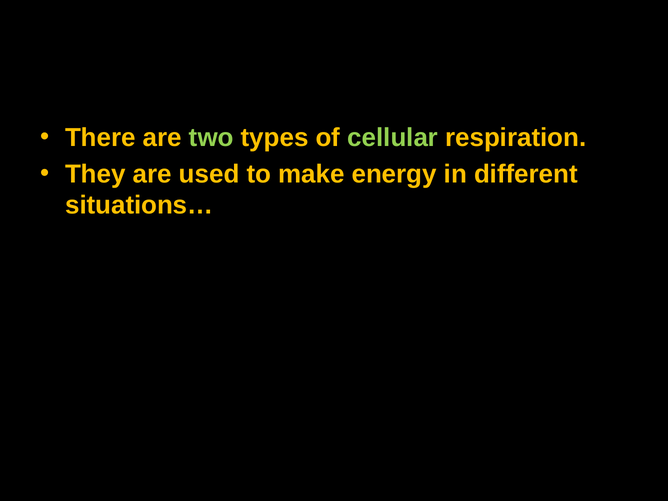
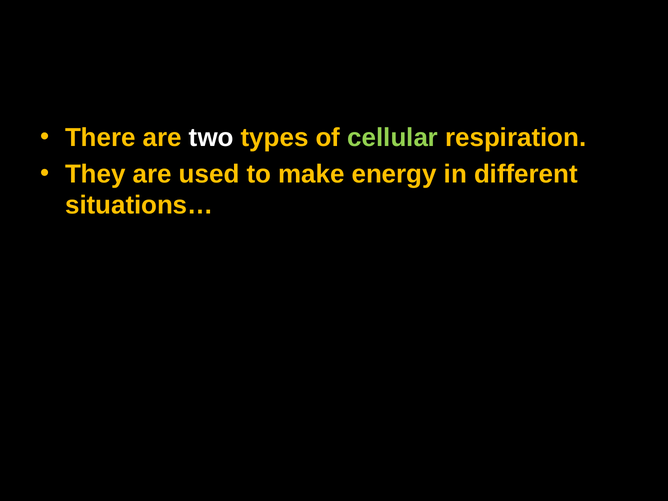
two colour: light green -> white
